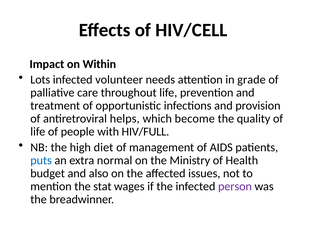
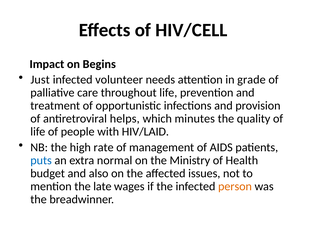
Within: Within -> Begins
Lots: Lots -> Just
become: become -> minutes
HIV/FULL: HIV/FULL -> HIV/LAID
diet: diet -> rate
stat: stat -> late
person colour: purple -> orange
